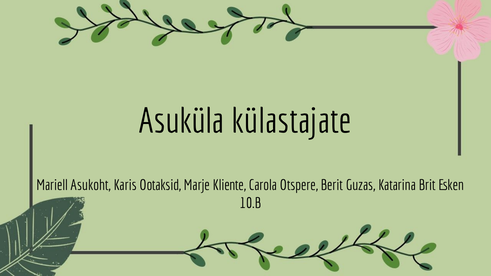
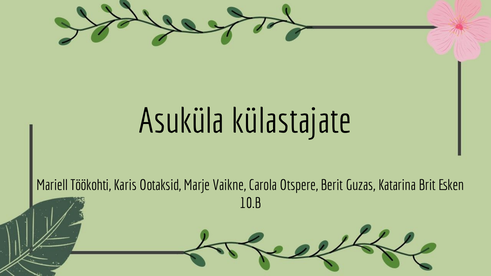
Asukoht: Asukoht -> Töökohti
Kliente: Kliente -> Vaikne
